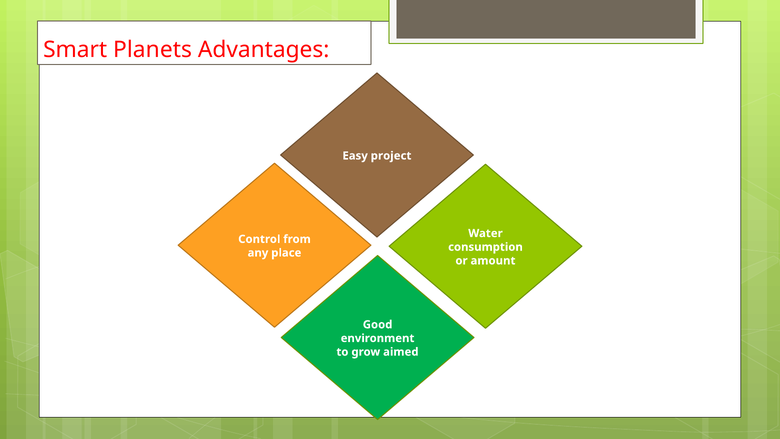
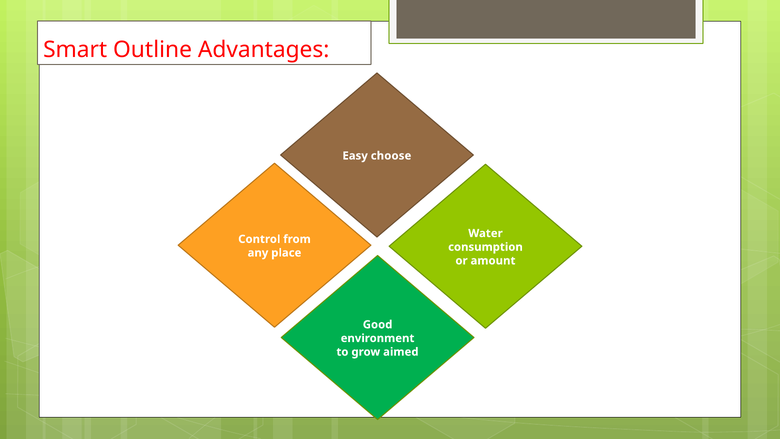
Planets: Planets -> Outline
project: project -> choose
